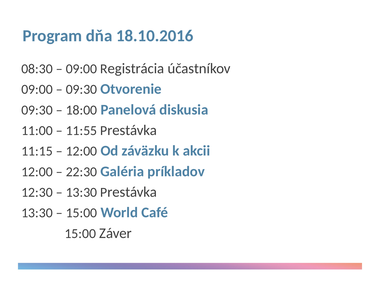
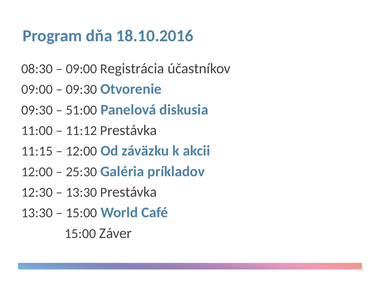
18:00: 18:00 -> 51:00
11:55: 11:55 -> 11:12
22:30: 22:30 -> 25:30
